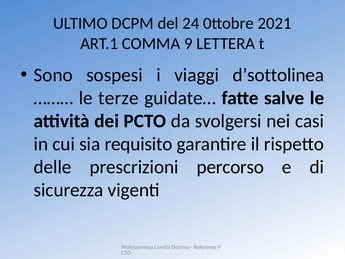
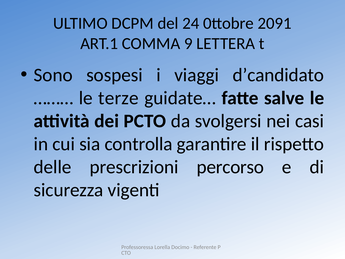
2021: 2021 -> 2091
d’sottolinea: d’sottolinea -> d’candidato
requisito: requisito -> controlla
